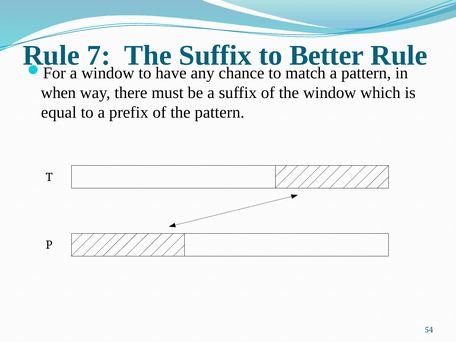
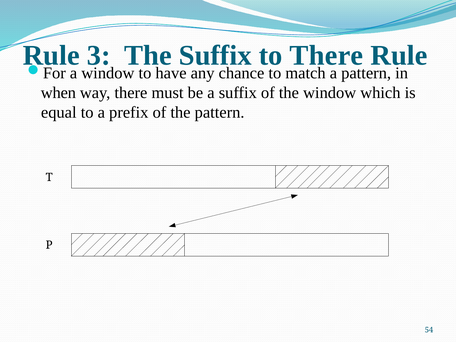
7: 7 -> 3
to Better: Better -> There
